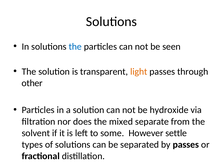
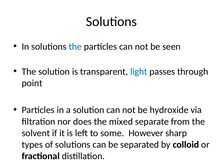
light colour: orange -> blue
other: other -> point
settle: settle -> sharp
by passes: passes -> colloid
